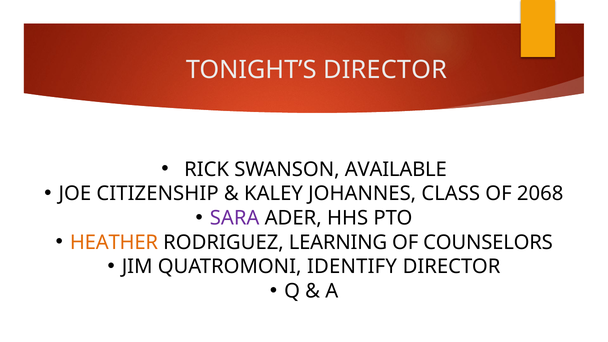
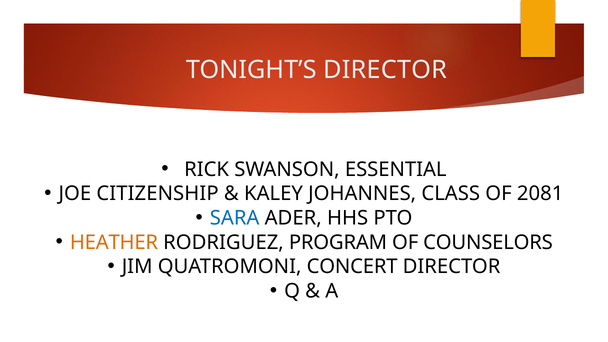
AVAILABLE: AVAILABLE -> ESSENTIAL
2068: 2068 -> 2081
SARA colour: purple -> blue
LEARNING: LEARNING -> PROGRAM
IDENTIFY: IDENTIFY -> CONCERT
